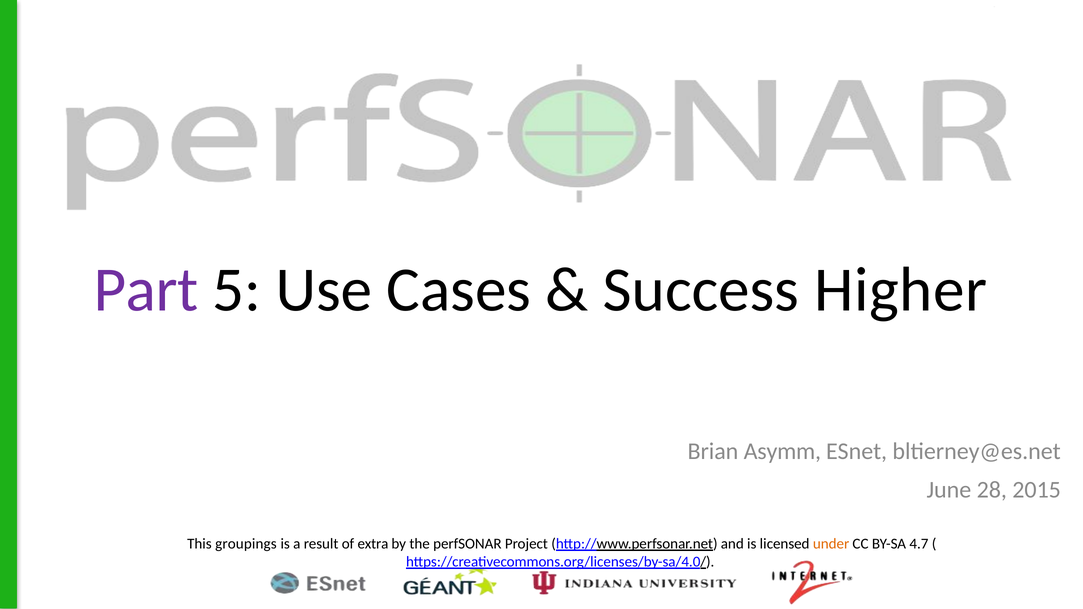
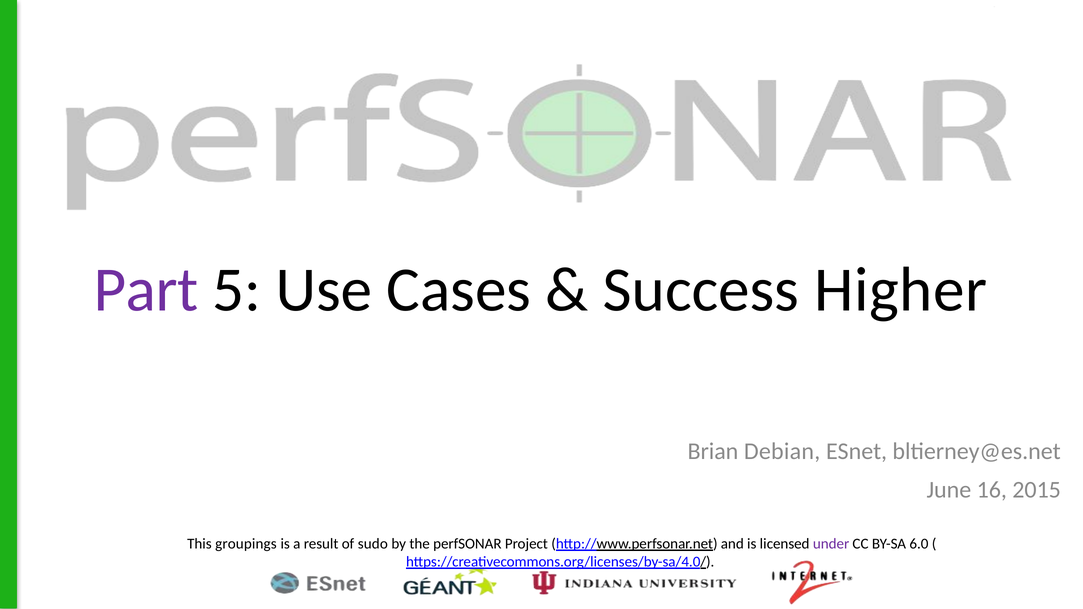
Asymm: Asymm -> Debian
28: 28 -> 16
extra: extra -> sudo
under colour: orange -> purple
4.7: 4.7 -> 6.0
